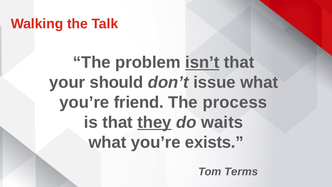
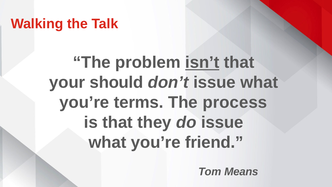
friend: friend -> terms
they underline: present -> none
do waits: waits -> issue
exists: exists -> friend
Terms: Terms -> Means
